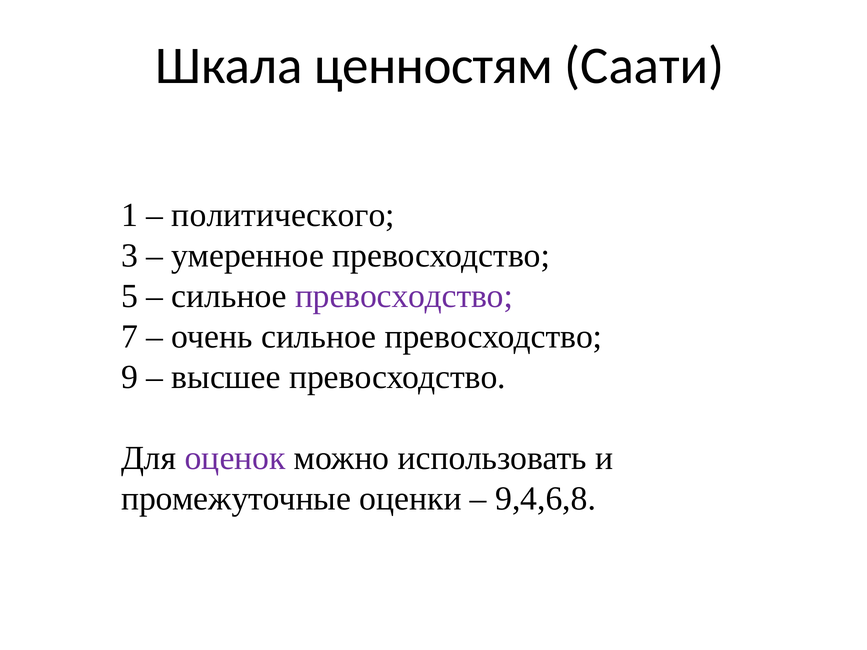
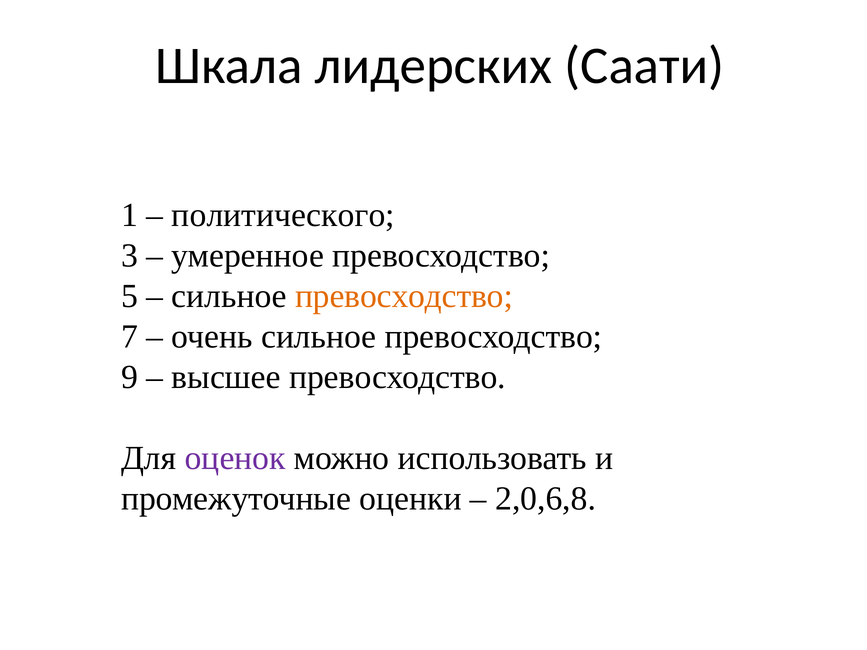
ценностям: ценностям -> лидерских
превосходство at (404, 296) colour: purple -> orange
9,4,6,8: 9,4,6,8 -> 2,0,6,8
